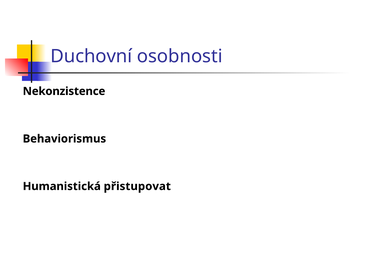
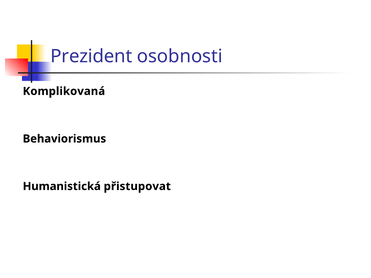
Duchovní: Duchovní -> Prezident
Nekonzistence: Nekonzistence -> Komplikovaná
